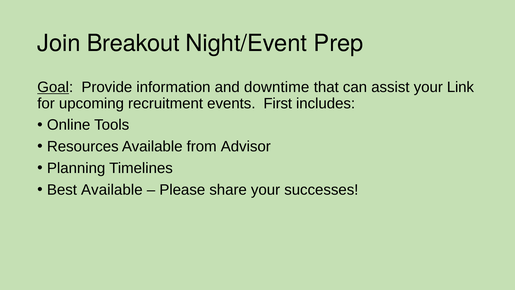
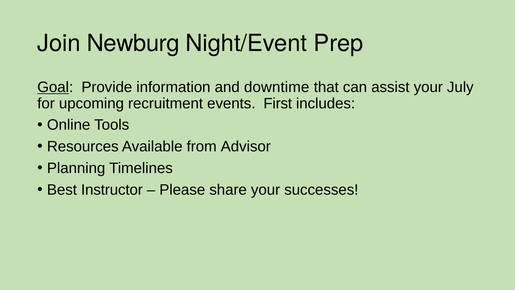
Breakout: Breakout -> Newburg
Link: Link -> July
Best Available: Available -> Instructor
